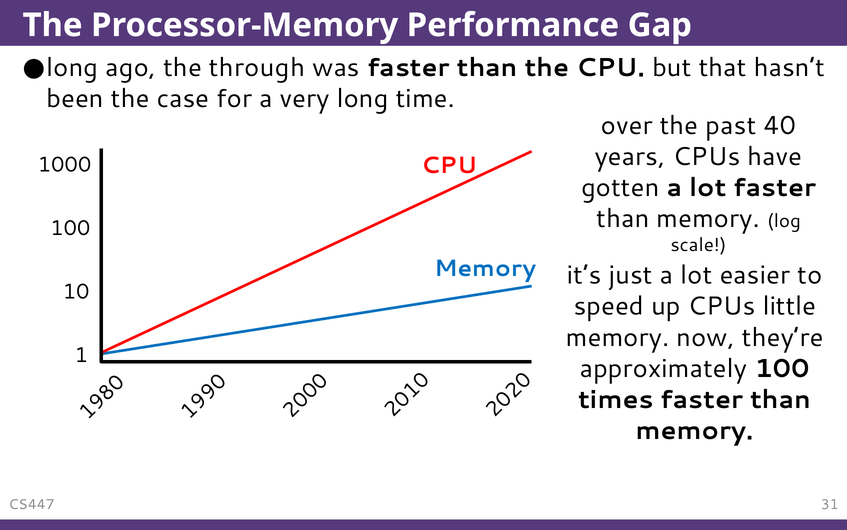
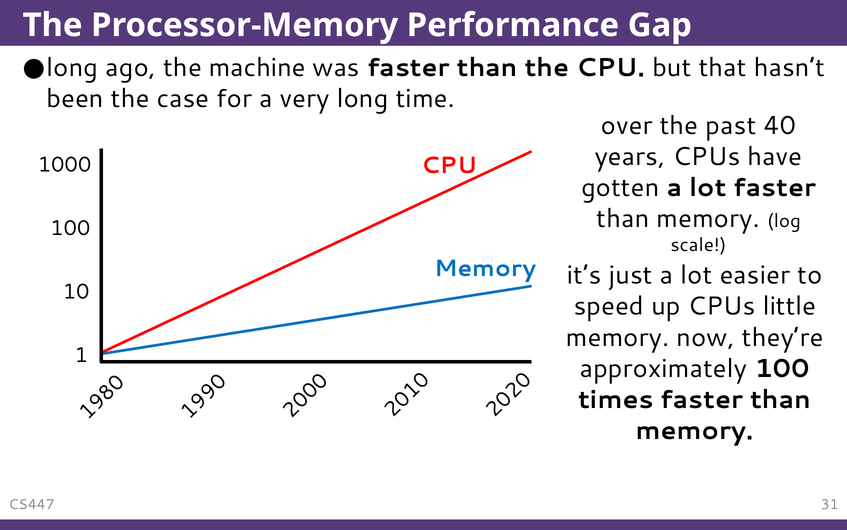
through: through -> machine
